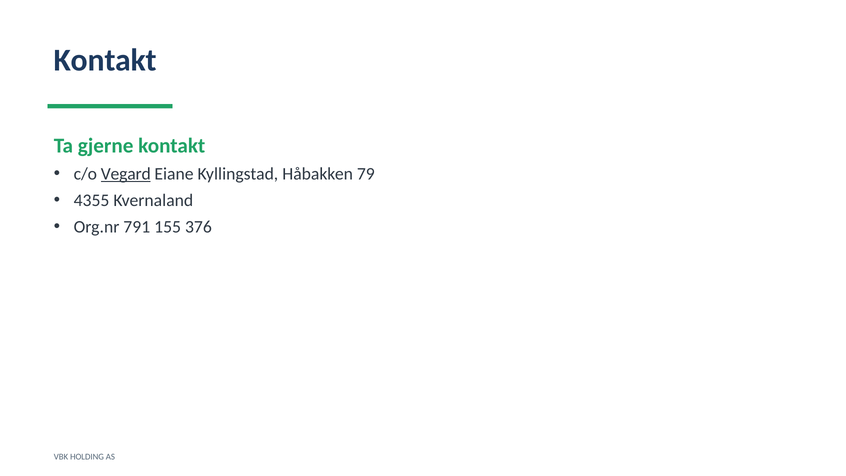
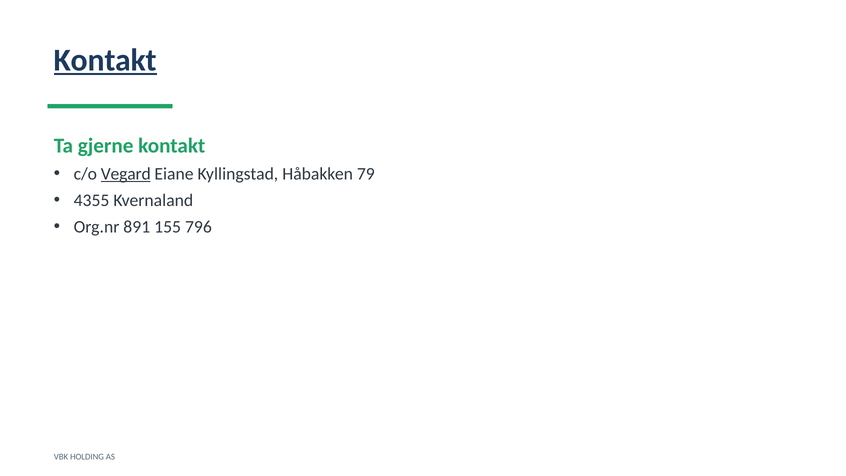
Kontakt at (105, 60) underline: none -> present
791: 791 -> 891
376: 376 -> 796
